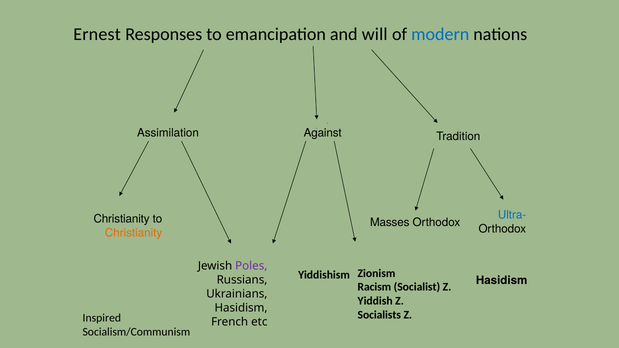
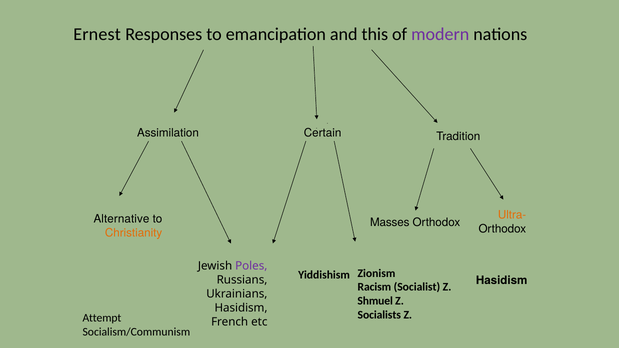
will: will -> this
modern colour: blue -> purple
Against: Against -> Certain
Ultra- colour: blue -> orange
Christianity at (122, 219): Christianity -> Alternative
Yiddish: Yiddish -> Shmuel
Inspired: Inspired -> Attempt
